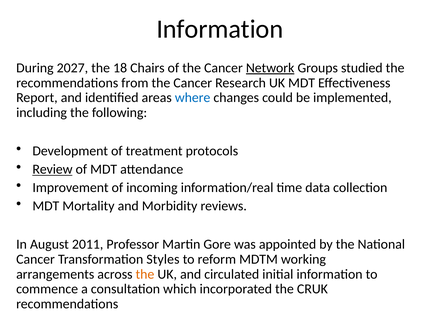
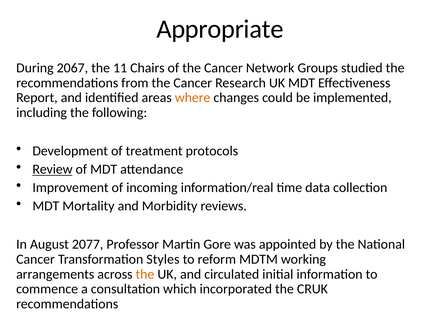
Information at (220, 29): Information -> Appropriate
2027: 2027 -> 2067
18: 18 -> 11
Network underline: present -> none
where colour: blue -> orange
2011: 2011 -> 2077
